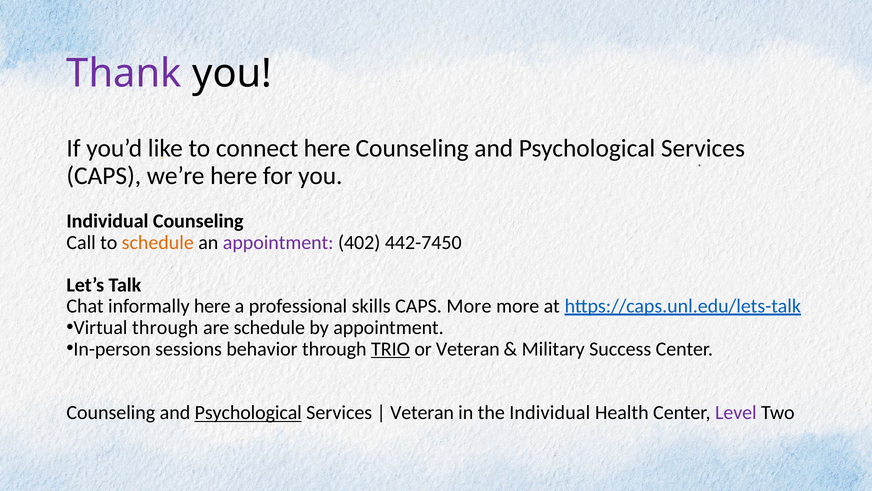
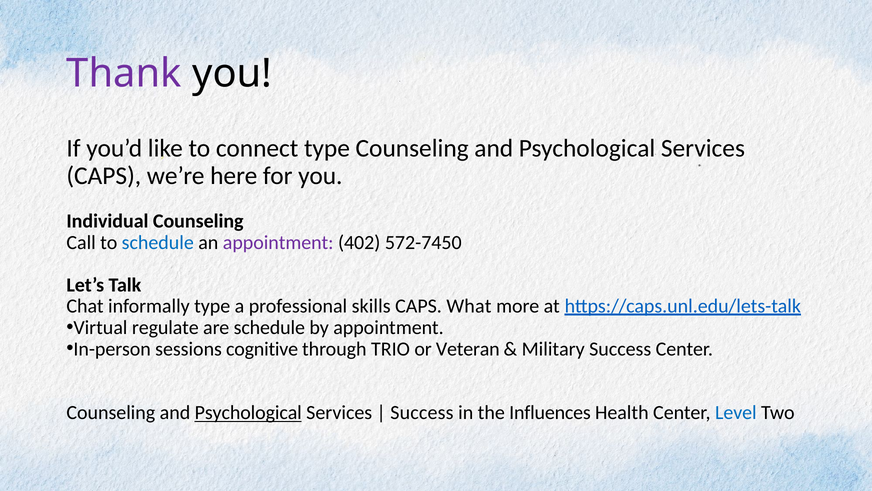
connect here: here -> type
schedule at (158, 242) colour: orange -> blue
442-7450: 442-7450 -> 572-7450
informally here: here -> type
CAPS More: More -> What
Virtual through: through -> regulate
behavior: behavior -> cognitive
TRIO underline: present -> none
Veteran at (422, 412): Veteran -> Success
the Individual: Individual -> Influences
Level colour: purple -> blue
